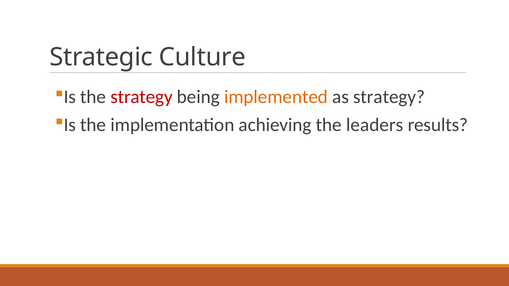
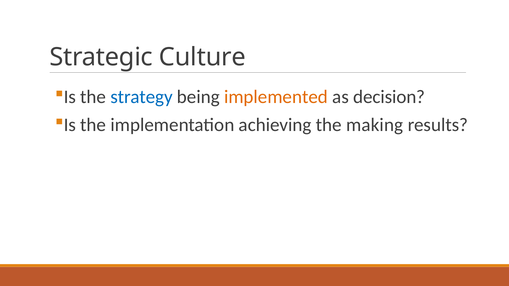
strategy at (142, 97) colour: red -> blue
as strategy: strategy -> decision
leaders: leaders -> making
